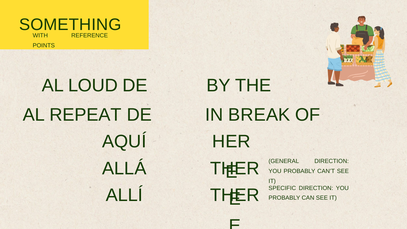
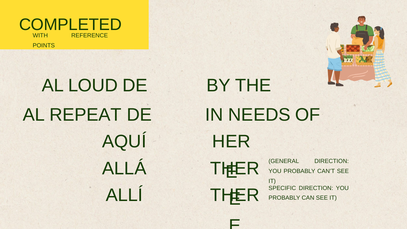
SOMETHING: SOMETHING -> COMPLETED
BREAK: BREAK -> NEEDS
